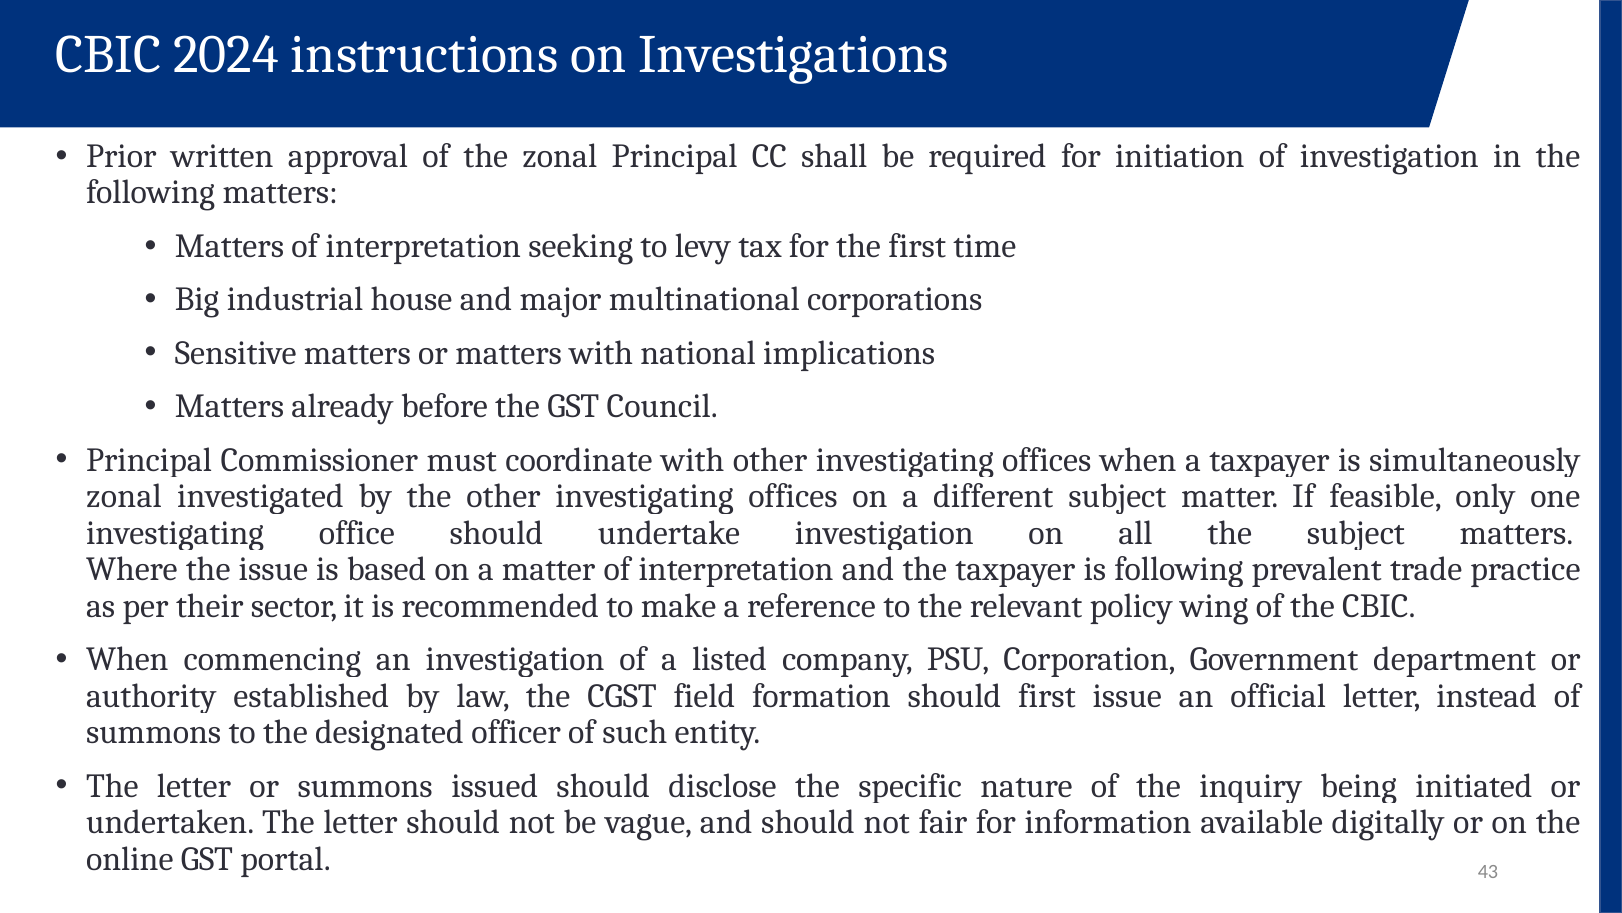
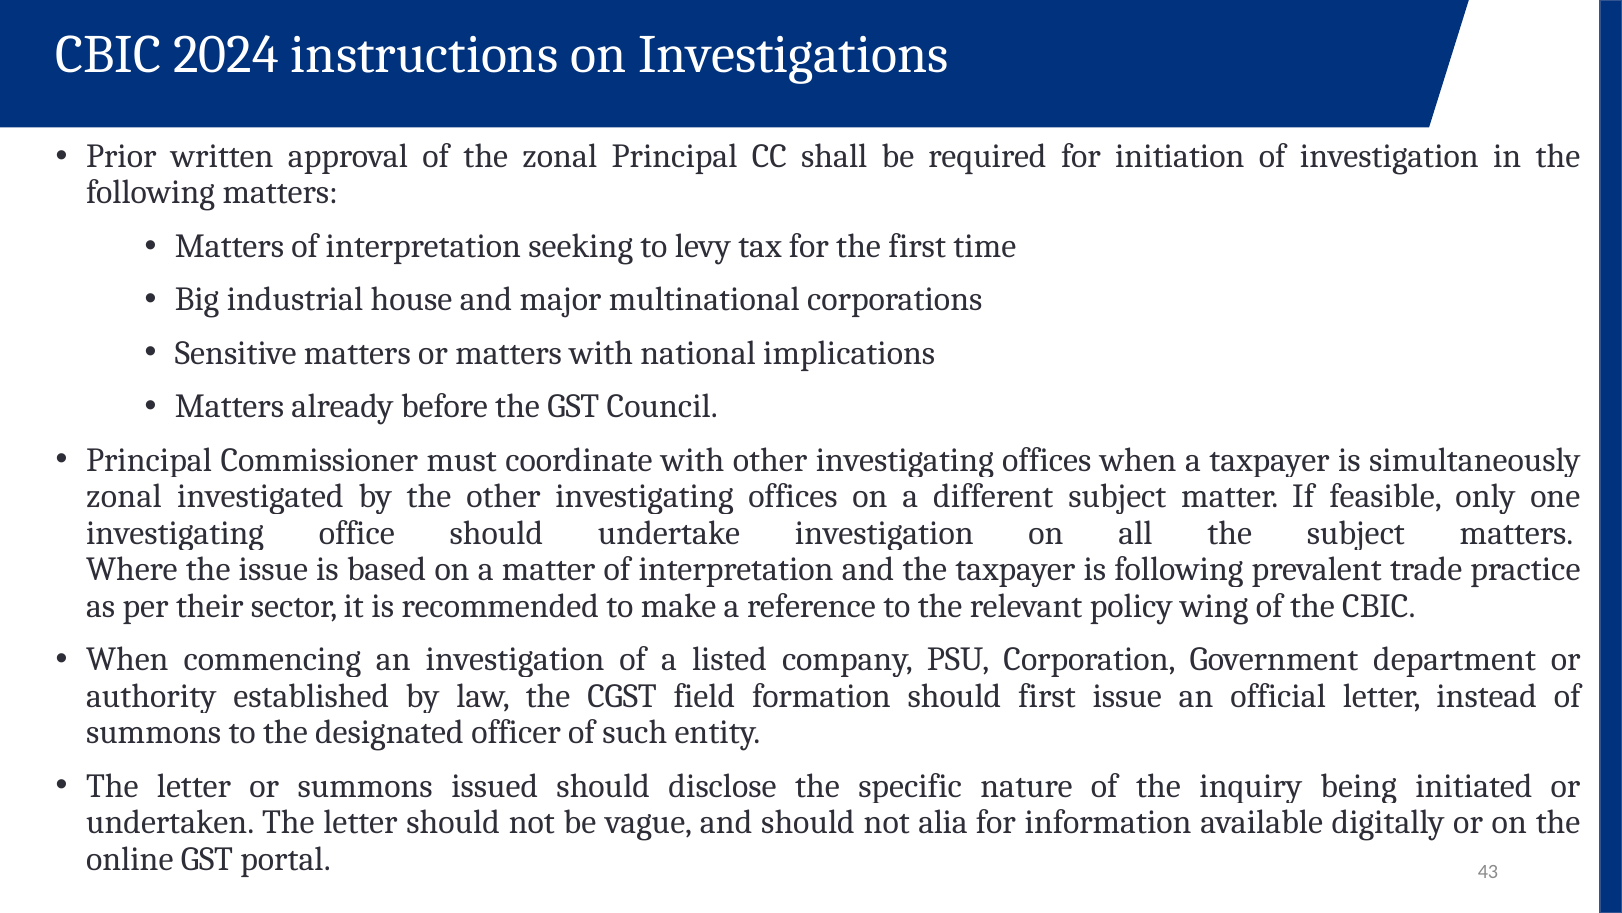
fair: fair -> alia
